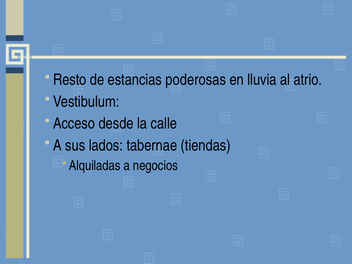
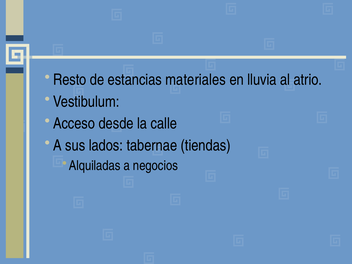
poderosas: poderosas -> materiales
